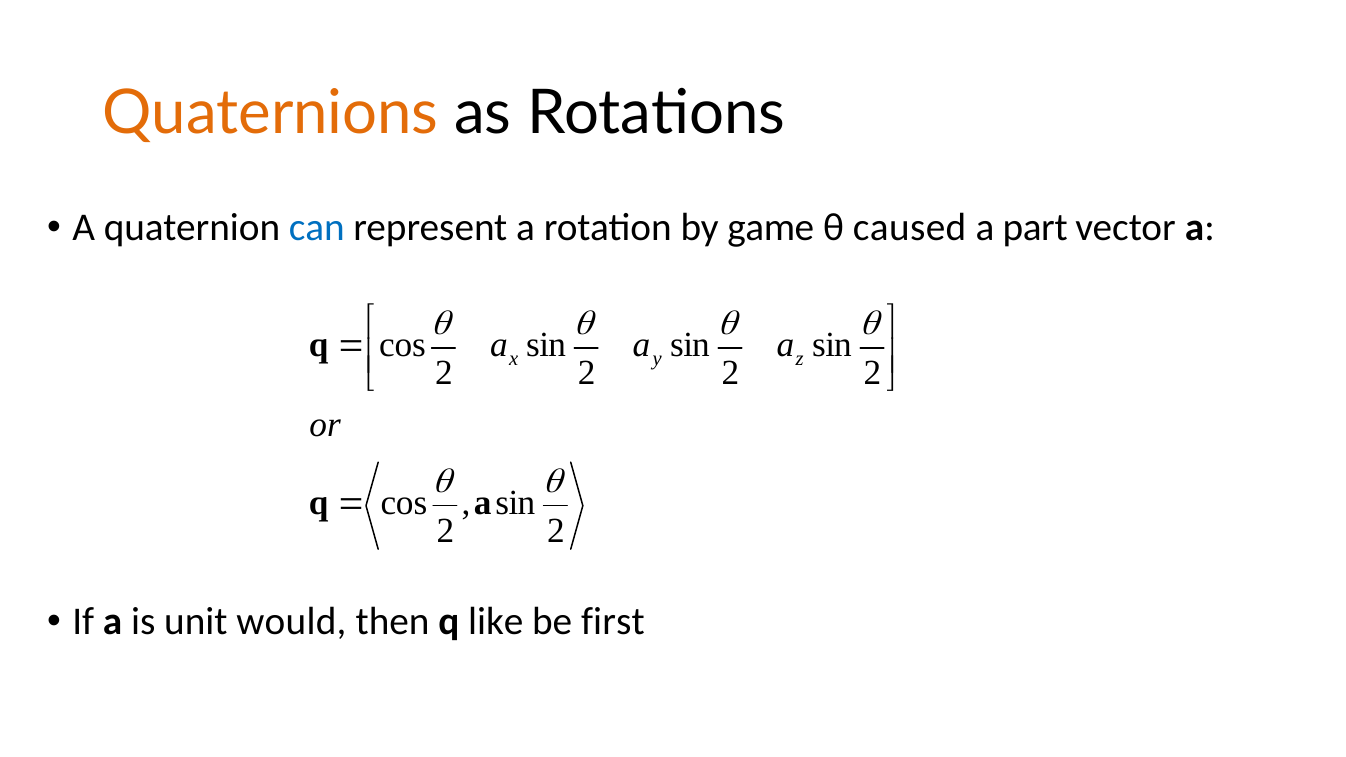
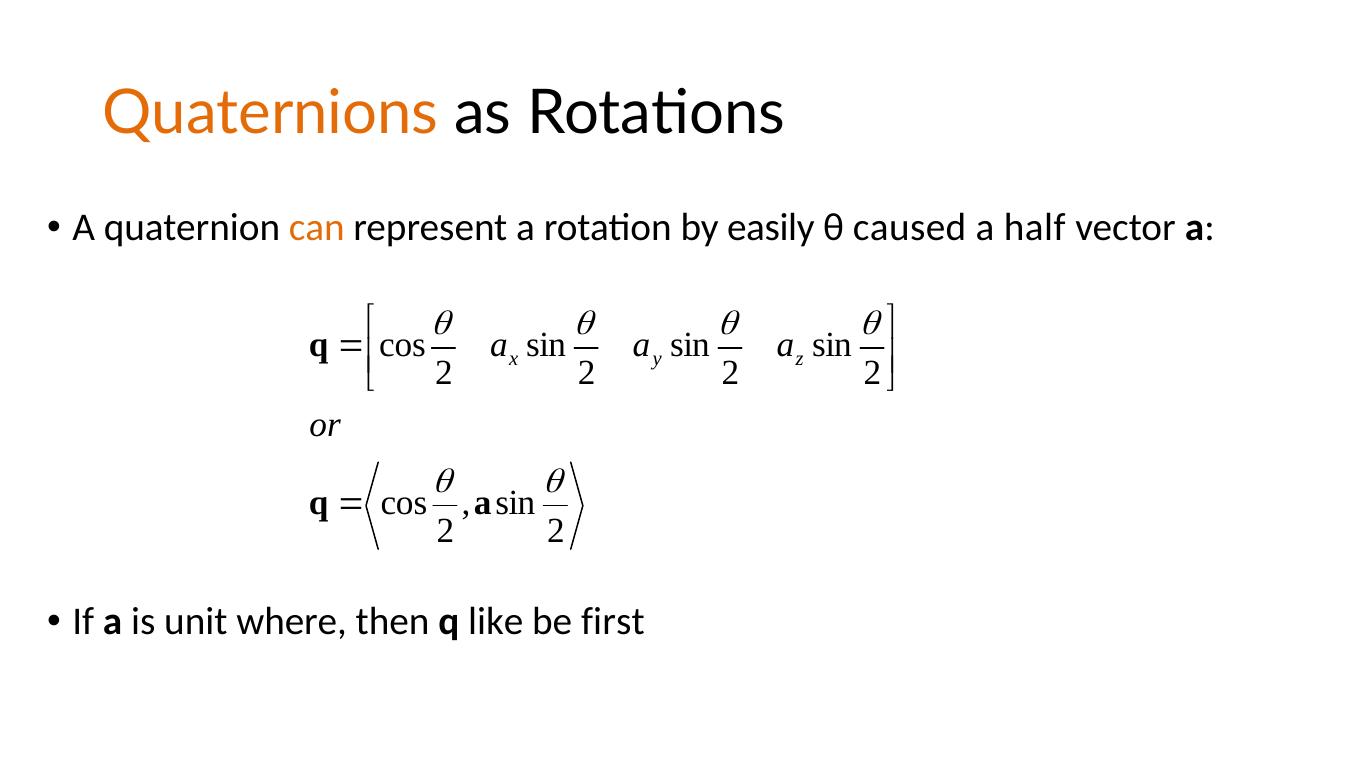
can colour: blue -> orange
game: game -> easily
part: part -> half
would: would -> where
